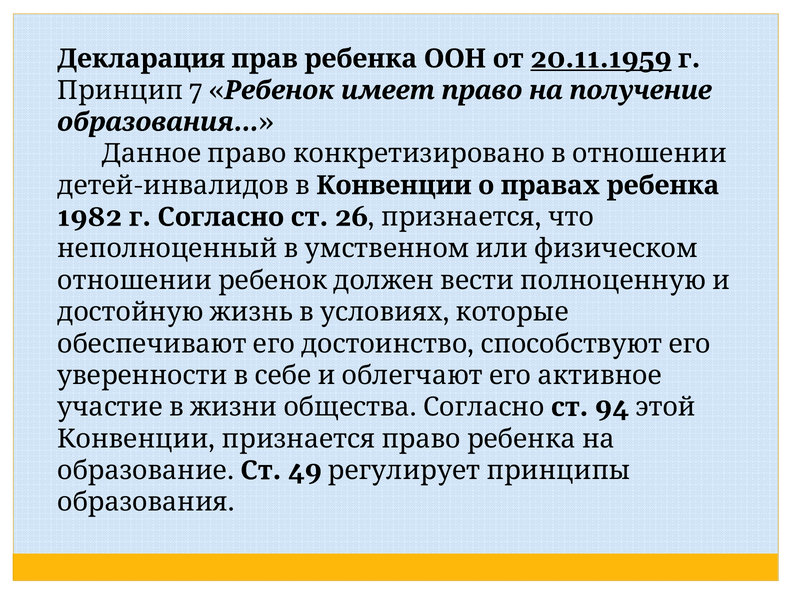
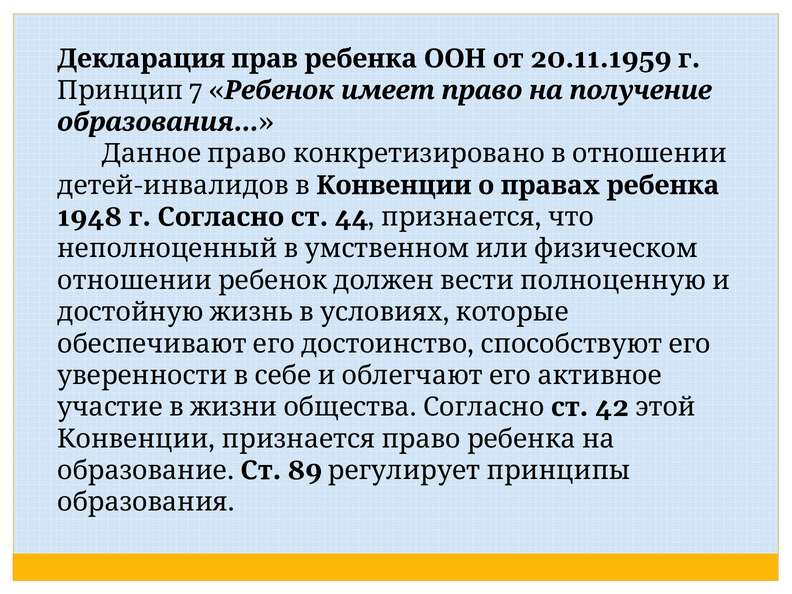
20.11.1959 underline: present -> none
1982: 1982 -> 1948
26: 26 -> 44
94: 94 -> 42
49: 49 -> 89
